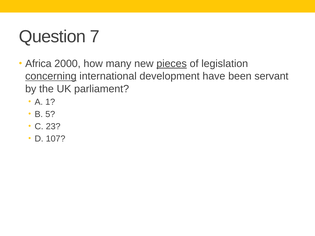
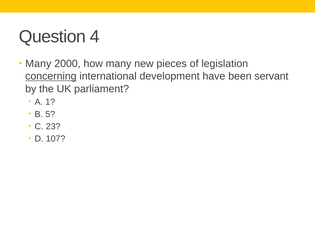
7: 7 -> 4
Africa at (38, 64): Africa -> Many
pieces underline: present -> none
